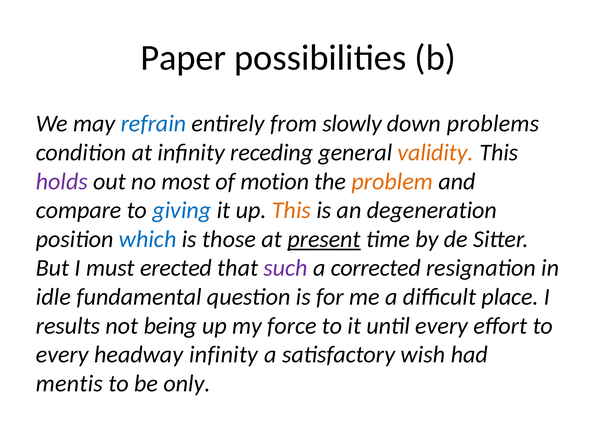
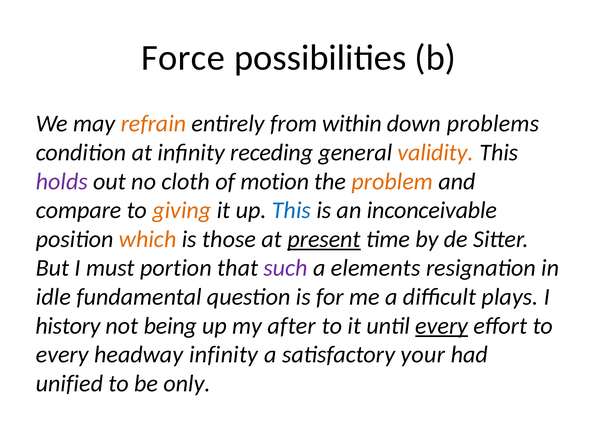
Paper: Paper -> Force
refrain colour: blue -> orange
slowly: slowly -> within
most: most -> cloth
giving colour: blue -> orange
This at (291, 210) colour: orange -> blue
degeneration: degeneration -> inconceivable
which colour: blue -> orange
erected: erected -> portion
corrected: corrected -> elements
place: place -> plays
results: results -> history
force: force -> after
every at (442, 326) underline: none -> present
wish: wish -> your
mentis: mentis -> unified
